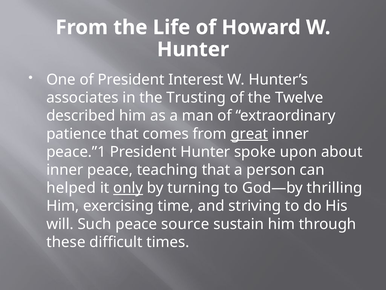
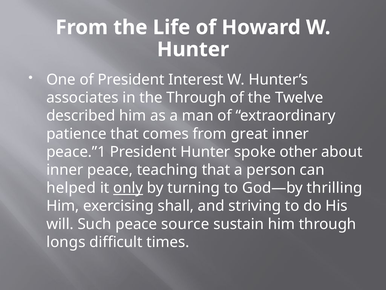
the Trusting: Trusting -> Through
great underline: present -> none
upon: upon -> other
time: time -> shall
these: these -> longs
